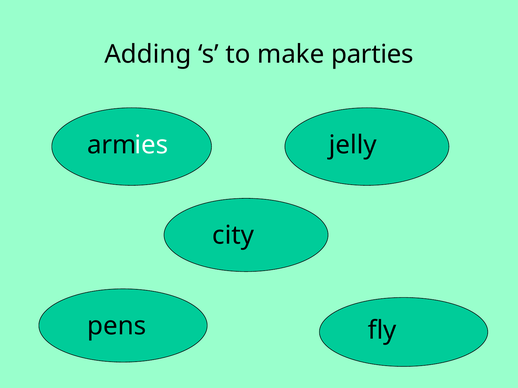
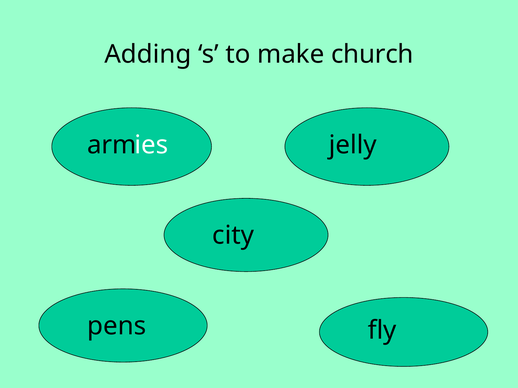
parties: parties -> church
